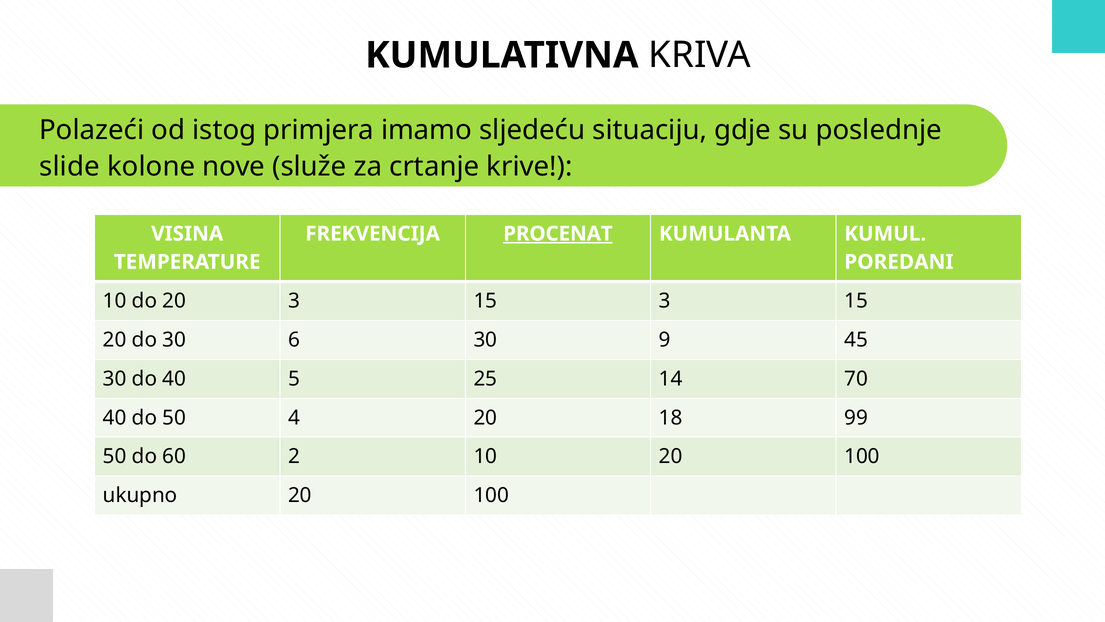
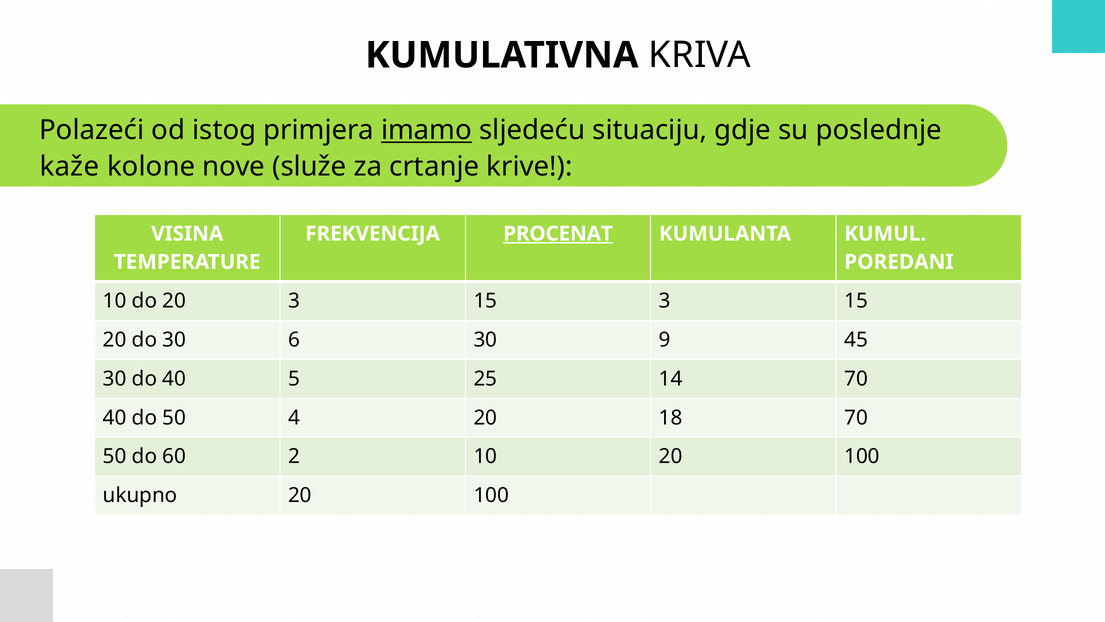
imamo underline: none -> present
slide: slide -> kaže
18 99: 99 -> 70
